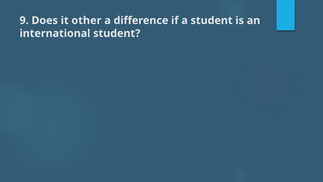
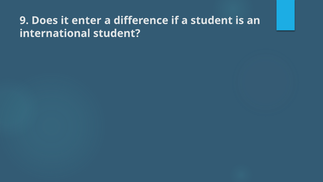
other: other -> enter
